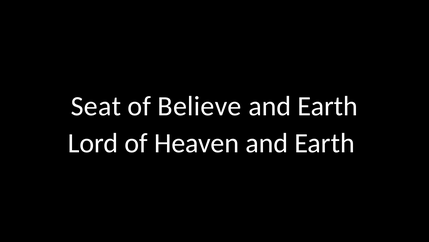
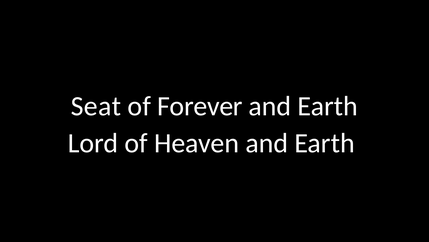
Believe: Believe -> Forever
